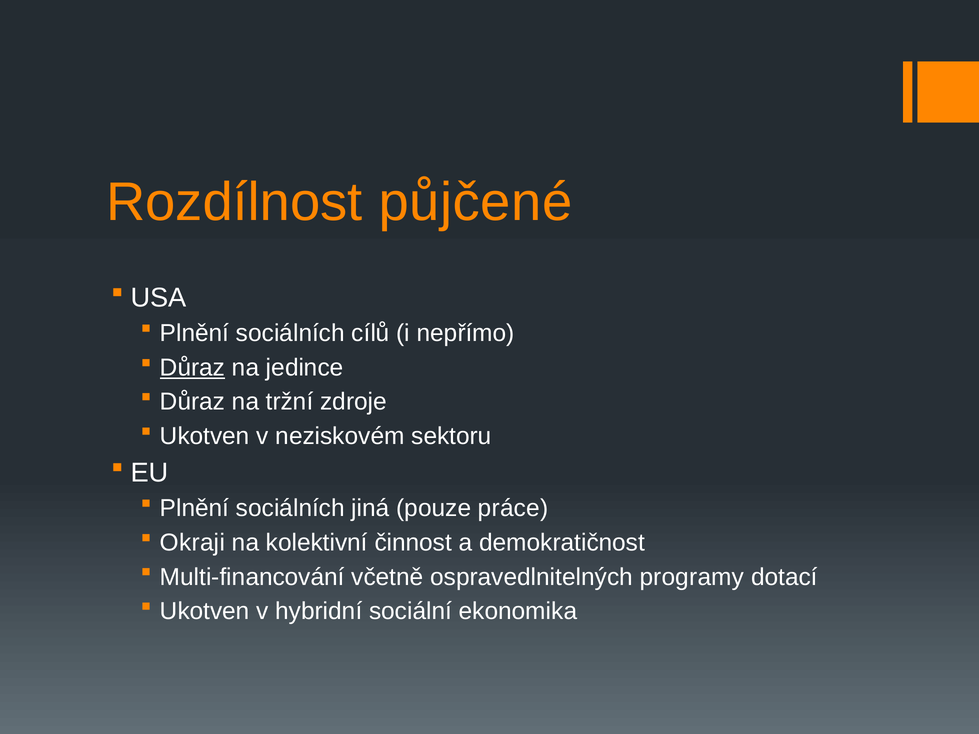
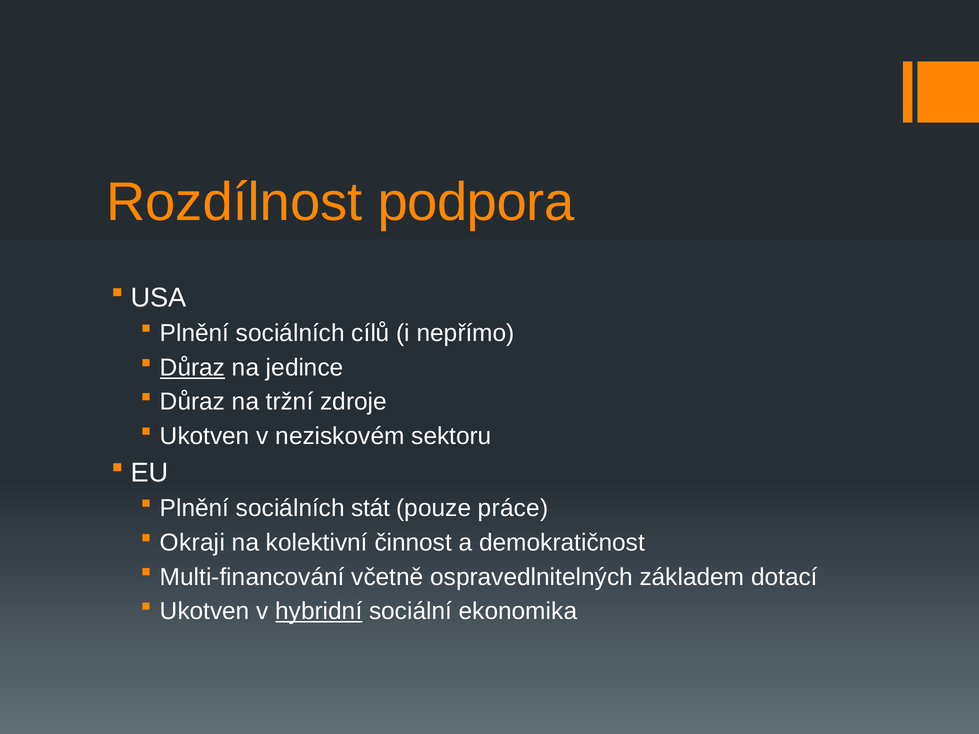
půjčené: půjčené -> podpora
jiná: jiná -> stát
programy: programy -> základem
hybridní underline: none -> present
